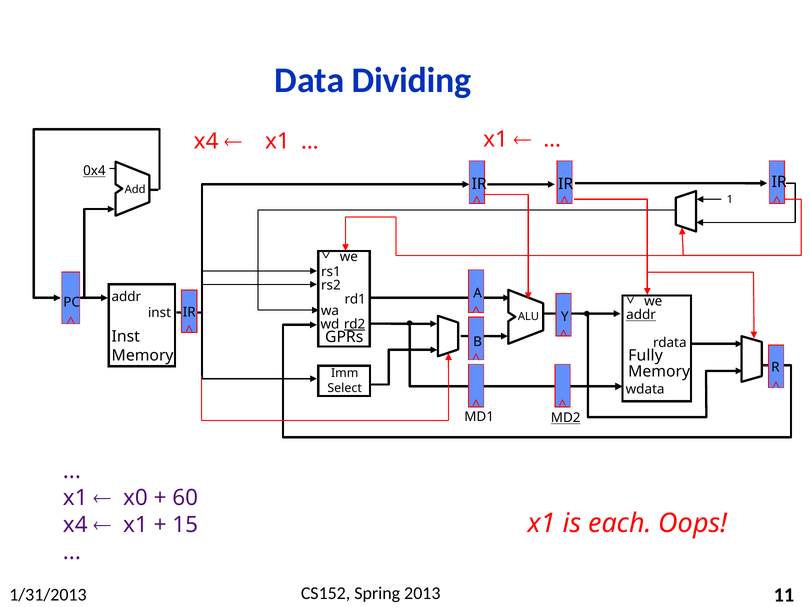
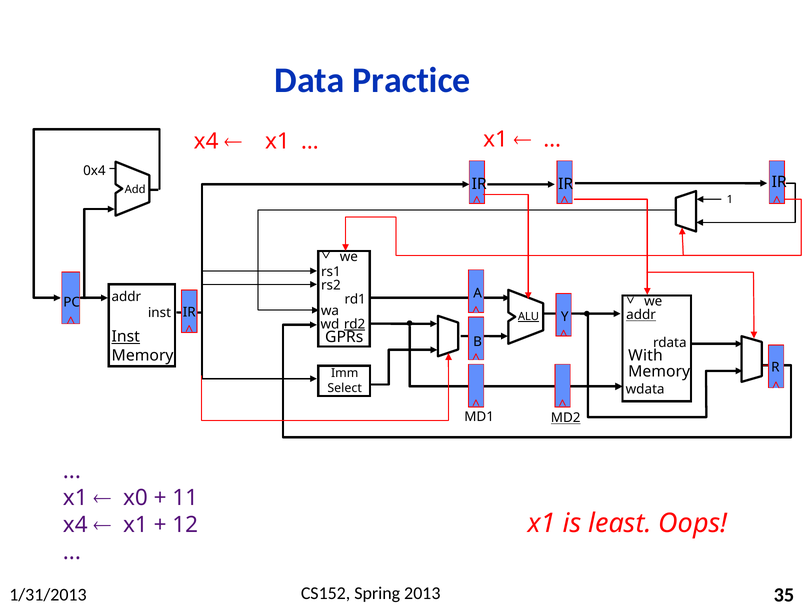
Dividing: Dividing -> Practice
0x4 underline: present -> none
ALU underline: none -> present
Inst at (126, 336) underline: none -> present
Fully: Fully -> With
60: 60 -> 11
each: each -> least
15: 15 -> 12
11: 11 -> 35
